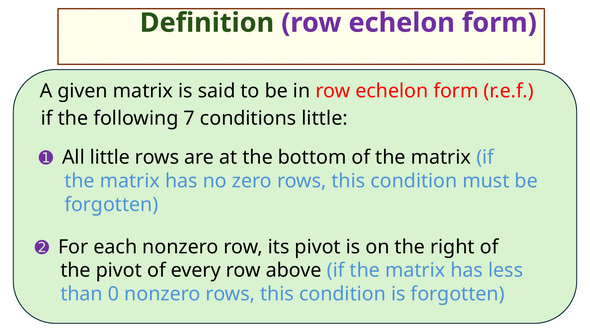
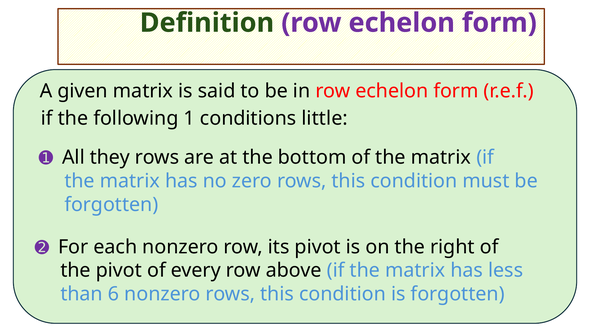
7: 7 -> 1
All little: little -> they
0: 0 -> 6
